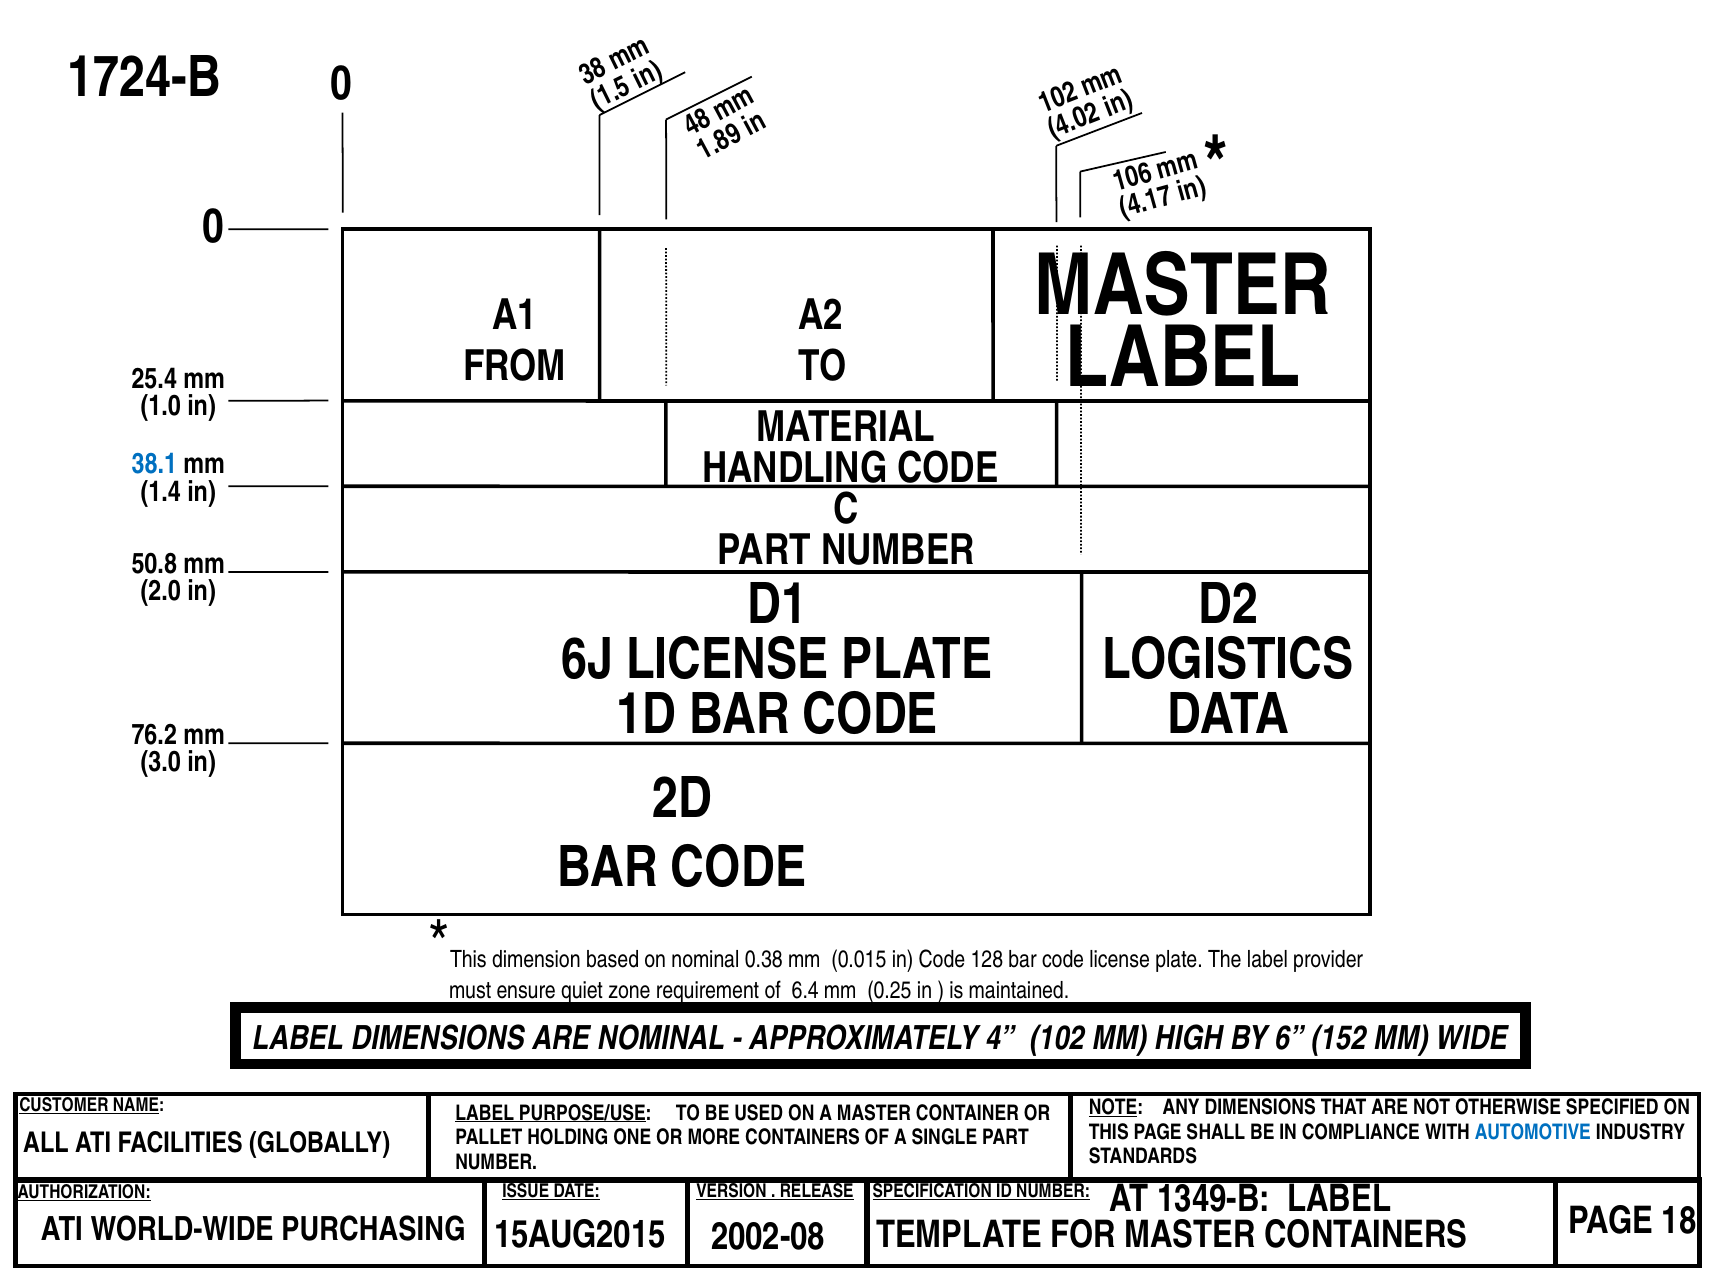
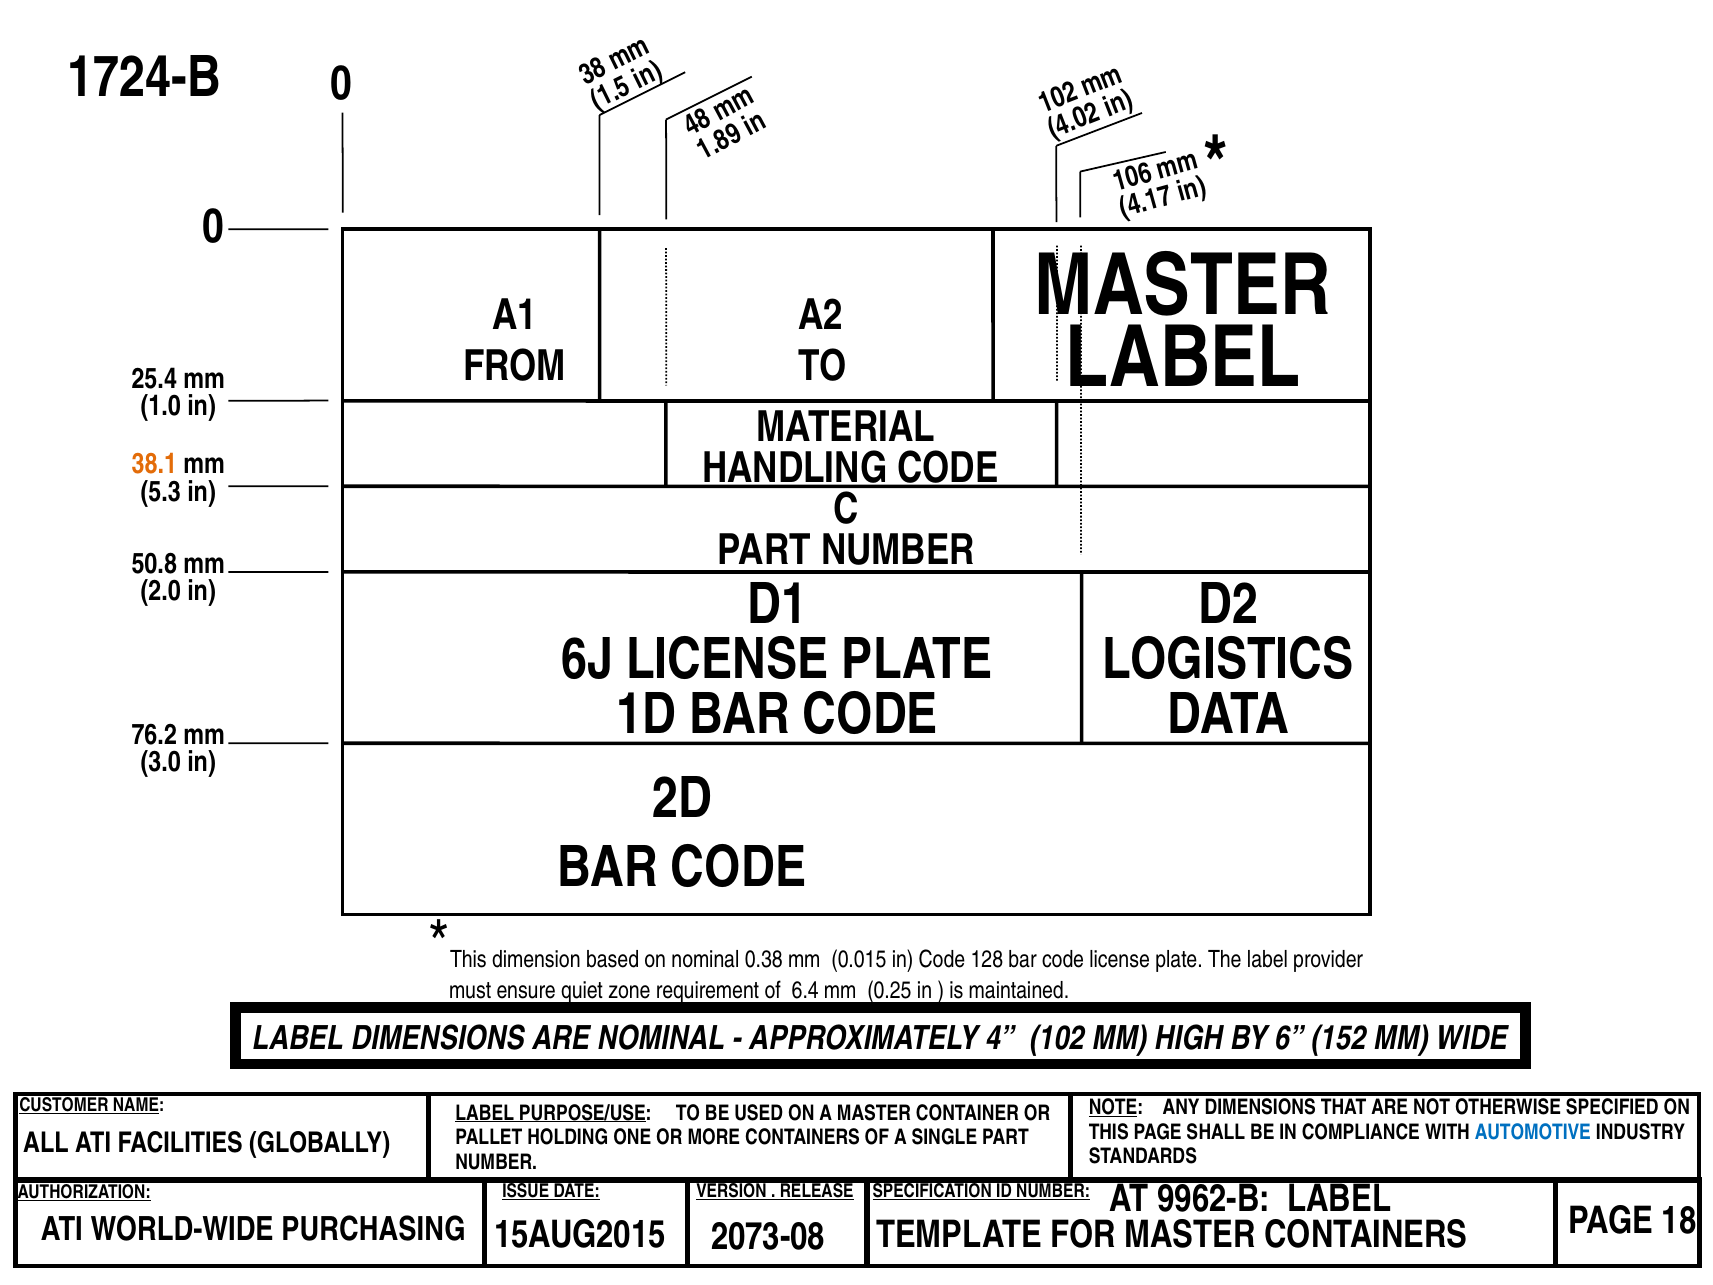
38.1 colour: blue -> orange
1.4: 1.4 -> 5.3
1349-B: 1349-B -> 9962-B
2002-08: 2002-08 -> 2073-08
